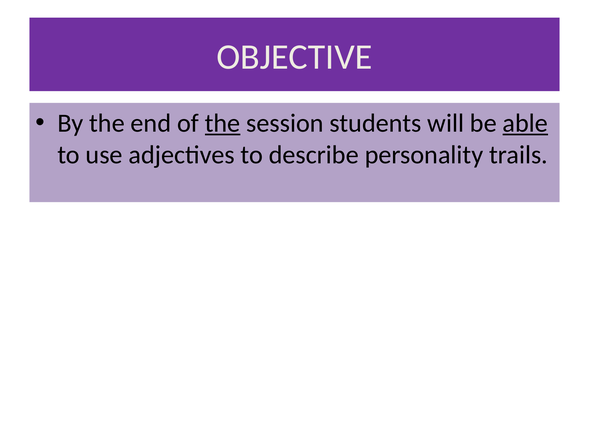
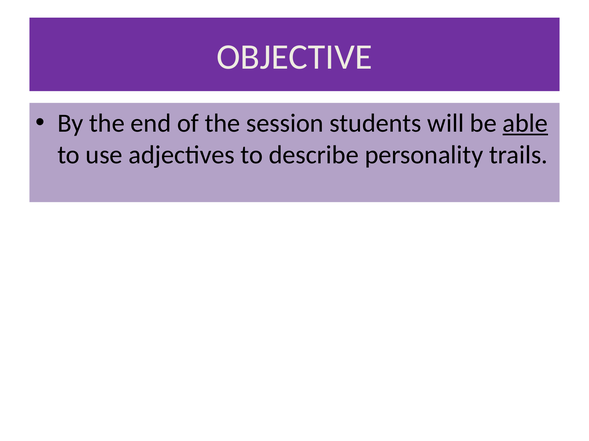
the at (223, 124) underline: present -> none
